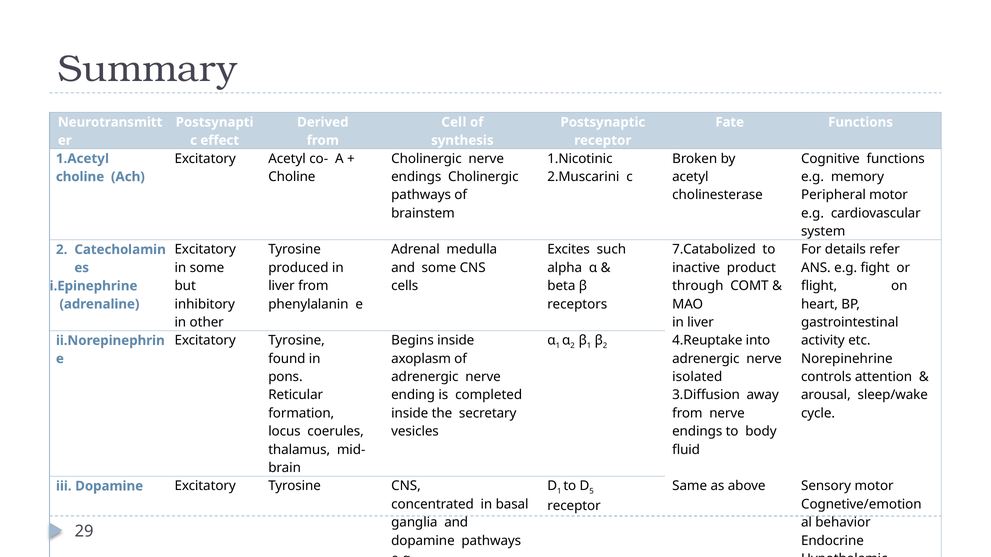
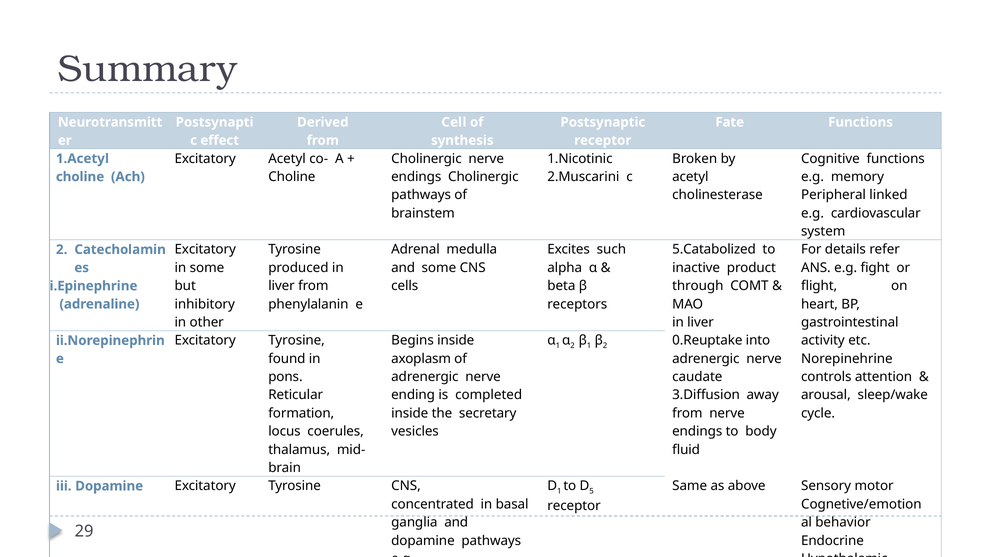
Peripheral motor: motor -> linked
7.Catabolized: 7.Catabolized -> 5.Catabolized
4.Reuptake: 4.Reuptake -> 0.Reuptake
isolated: isolated -> caudate
